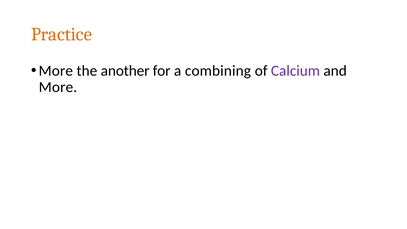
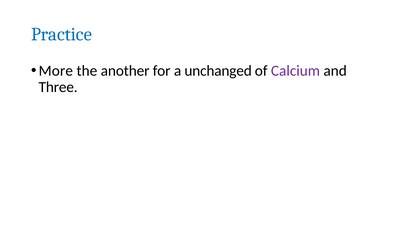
Practice colour: orange -> blue
combining: combining -> unchanged
More at (58, 87): More -> Three
